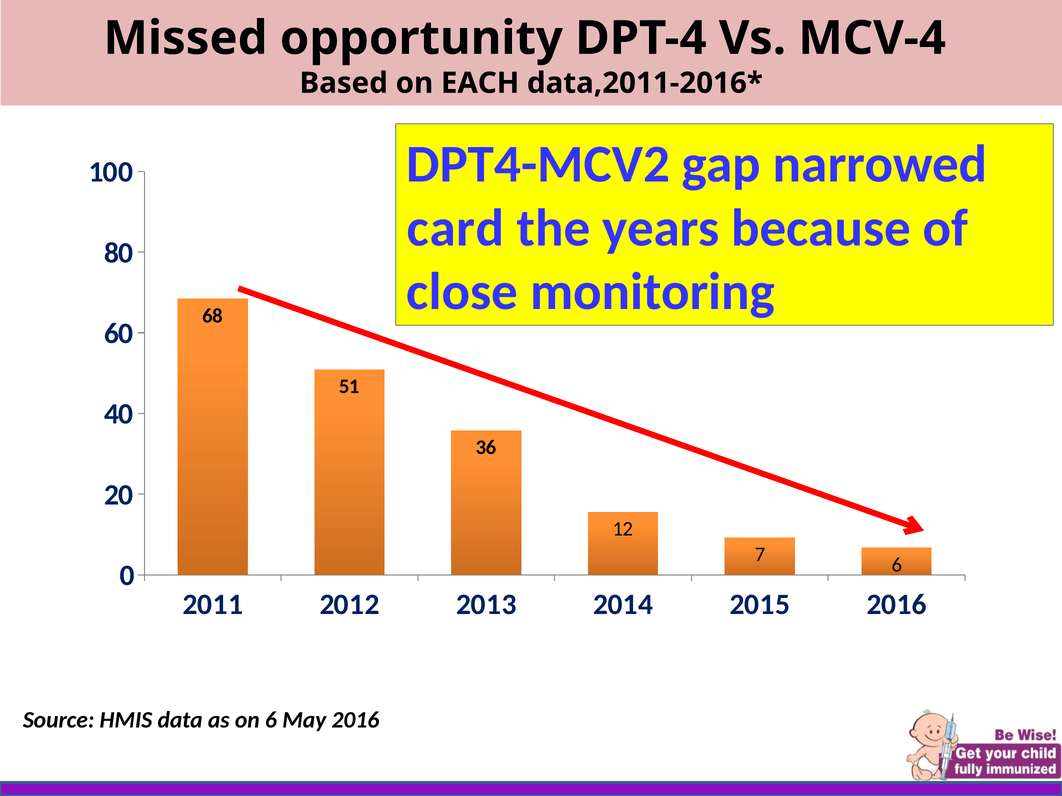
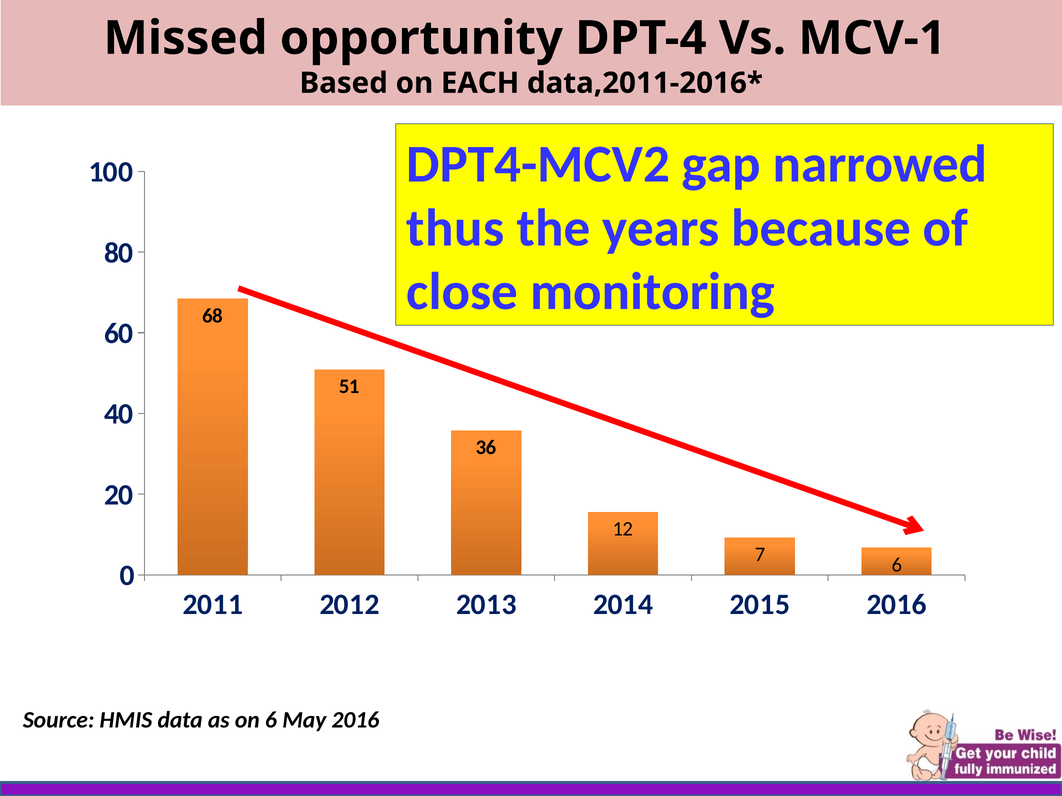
MCV-4: MCV-4 -> MCV-1
card: card -> thus
